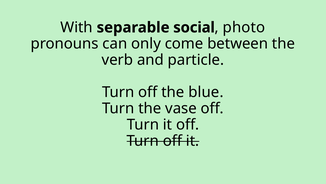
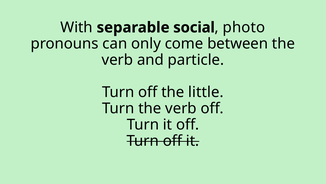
blue: blue -> little
Turn the vase: vase -> verb
